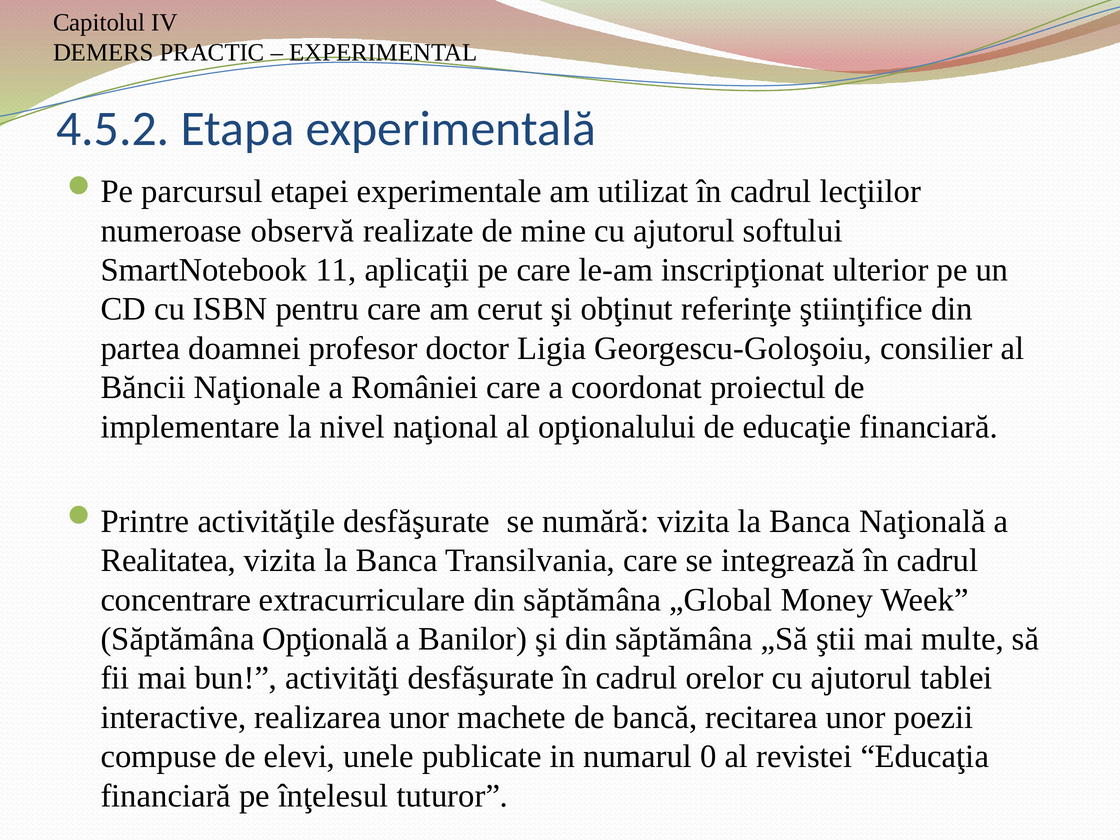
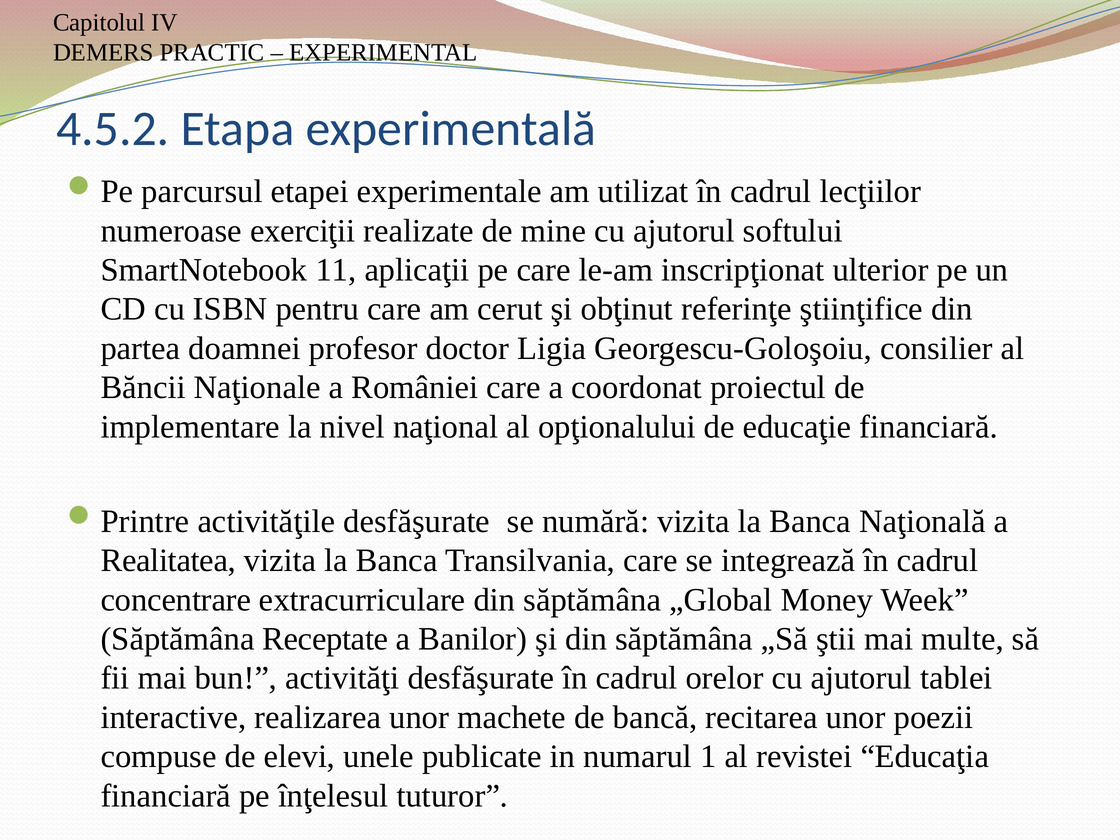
observă: observă -> exerciţii
Opţională: Opţională -> Receptate
0: 0 -> 1
